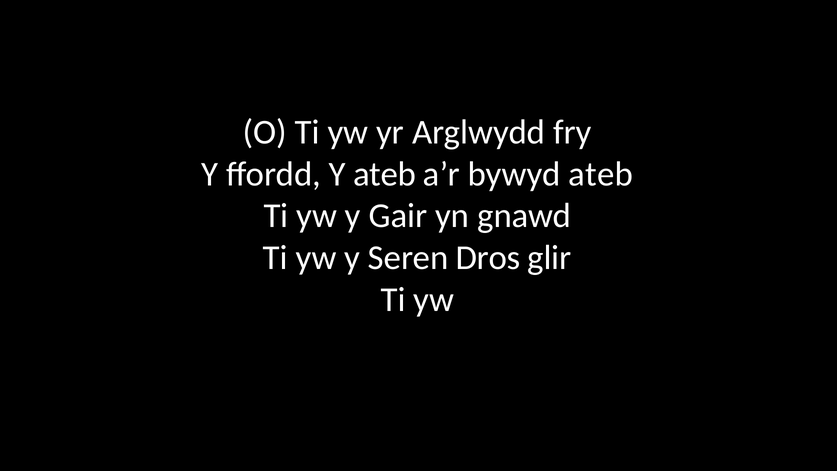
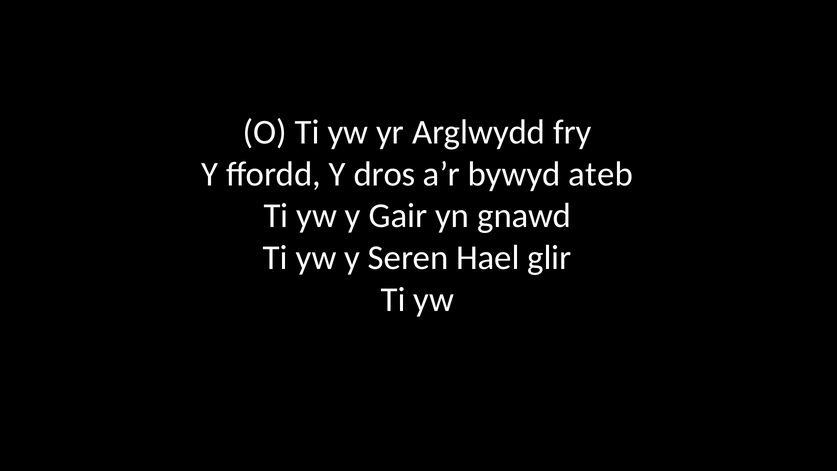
Y ateb: ateb -> dros
Dros: Dros -> Hael
